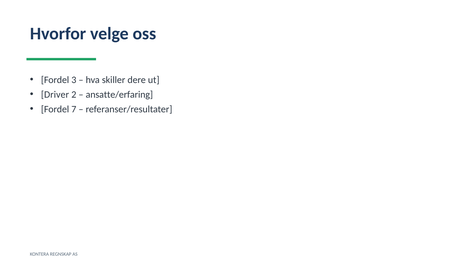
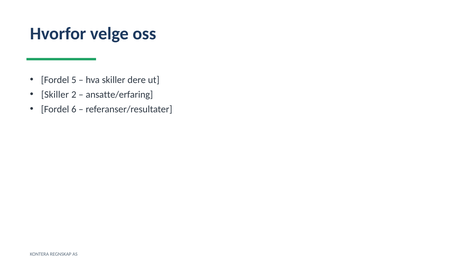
3: 3 -> 5
Driver at (55, 95): Driver -> Skiller
7: 7 -> 6
